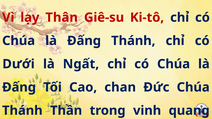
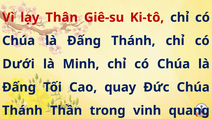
Ngất: Ngất -> Minh
chan: chan -> quay
